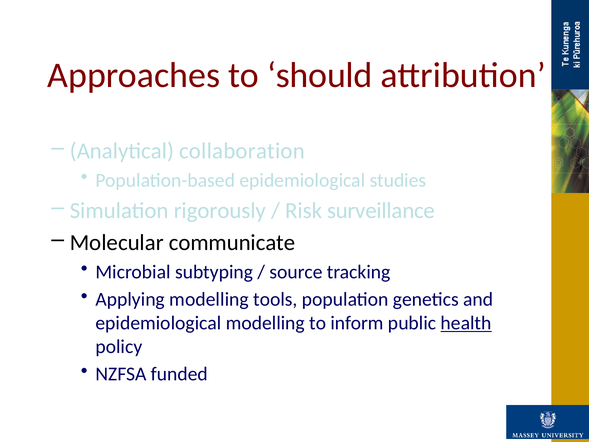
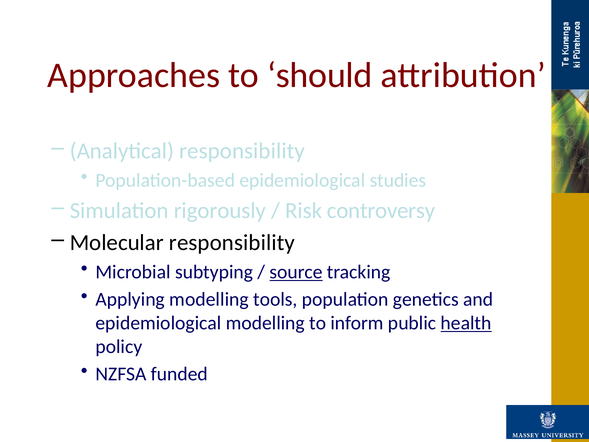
Analytical collaboration: collaboration -> responsibility
surveillance: surveillance -> controversy
Molecular communicate: communicate -> responsibility
source underline: none -> present
